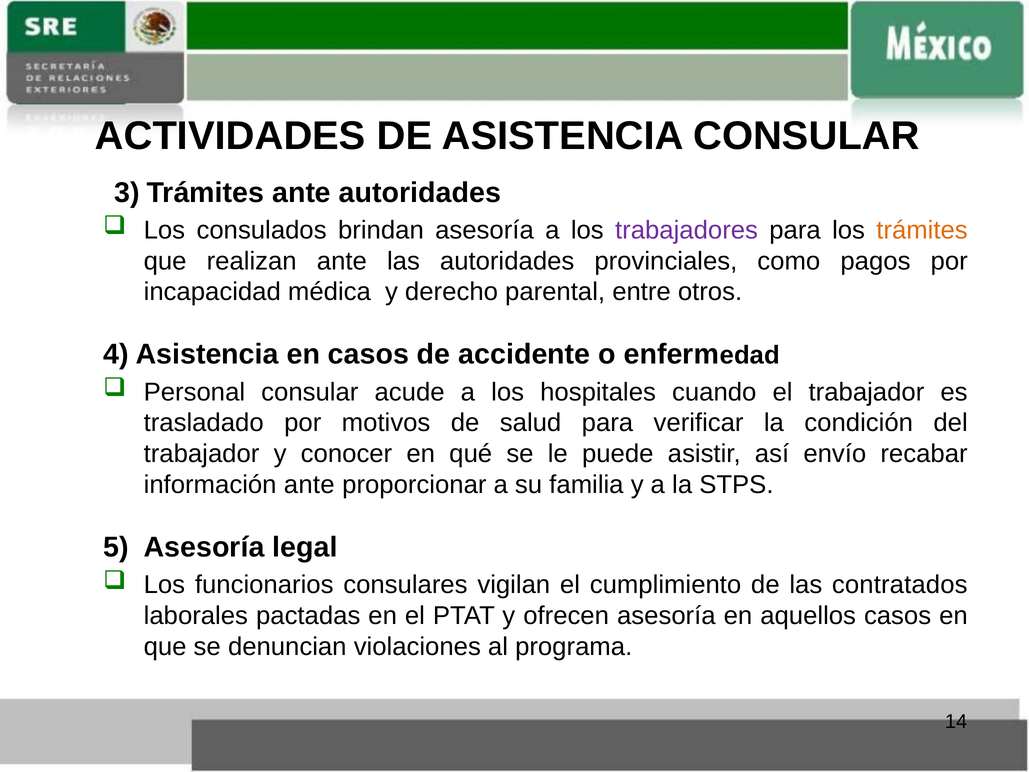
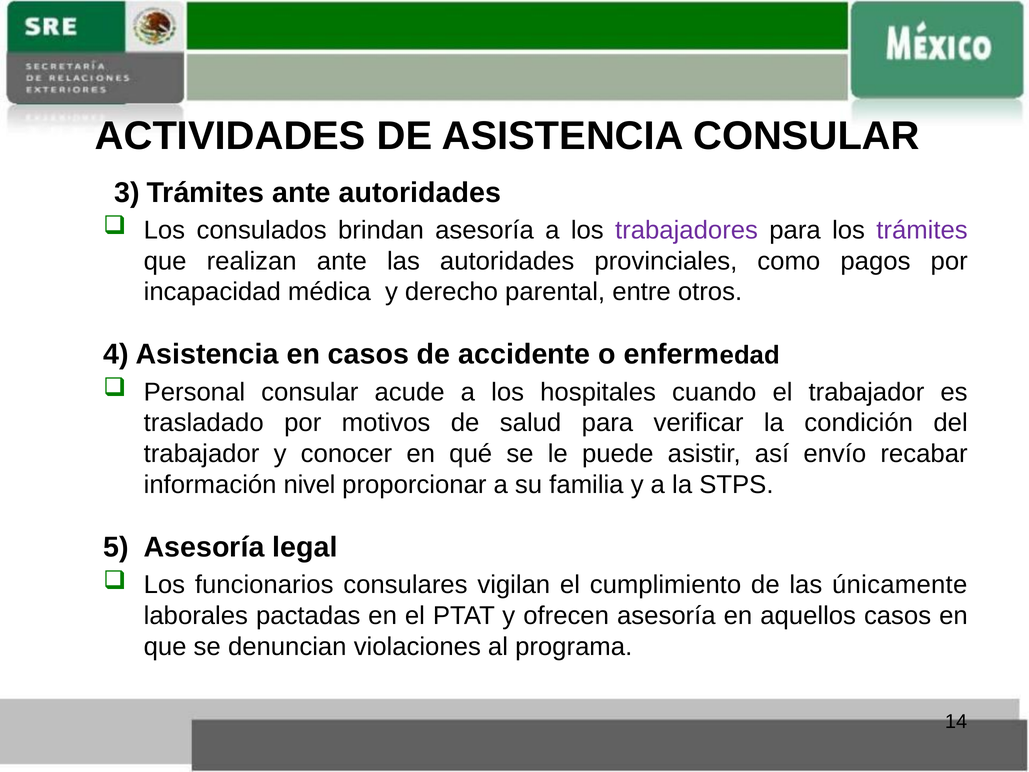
trámites colour: orange -> purple
información ante: ante -> nivel
contratados: contratados -> únicamente
